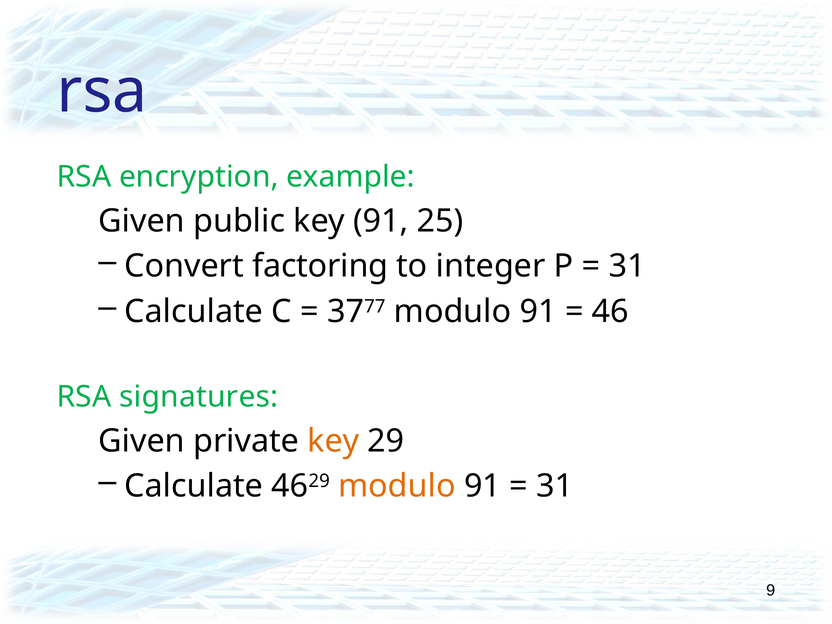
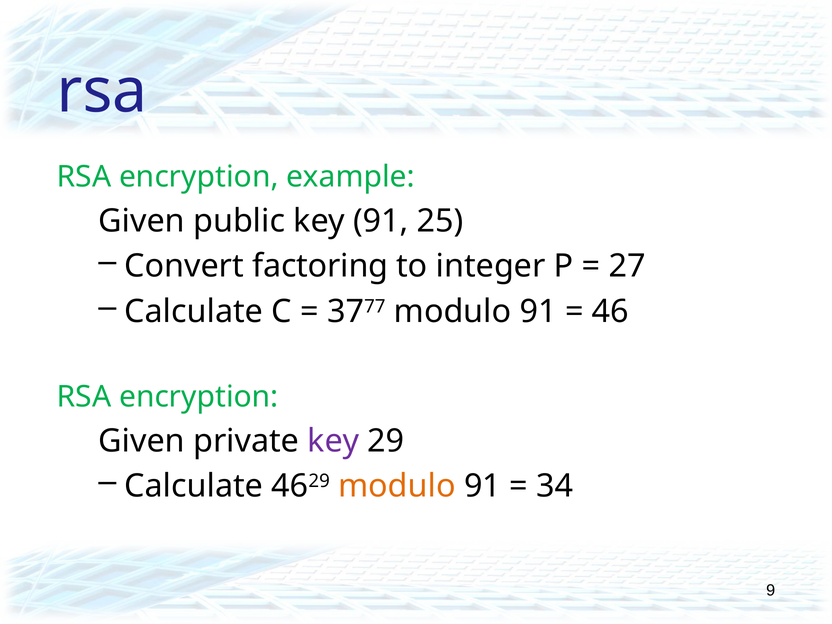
31 at (627, 266): 31 -> 27
signatures at (199, 397): signatures -> encryption
key at (333, 441) colour: orange -> purple
31 at (555, 486): 31 -> 34
